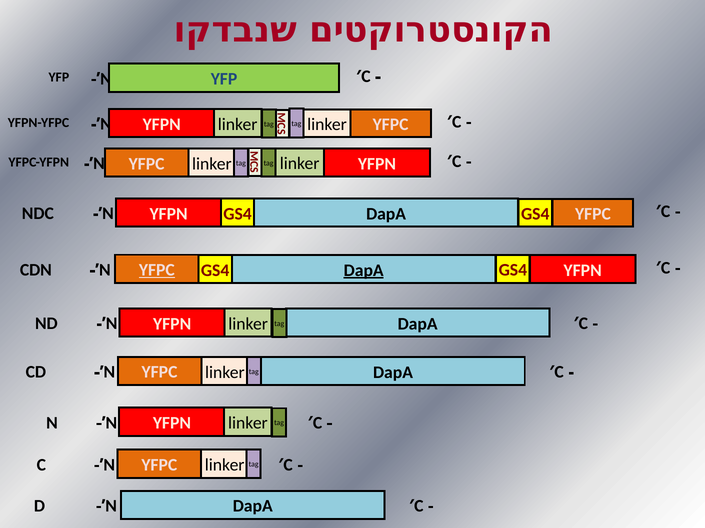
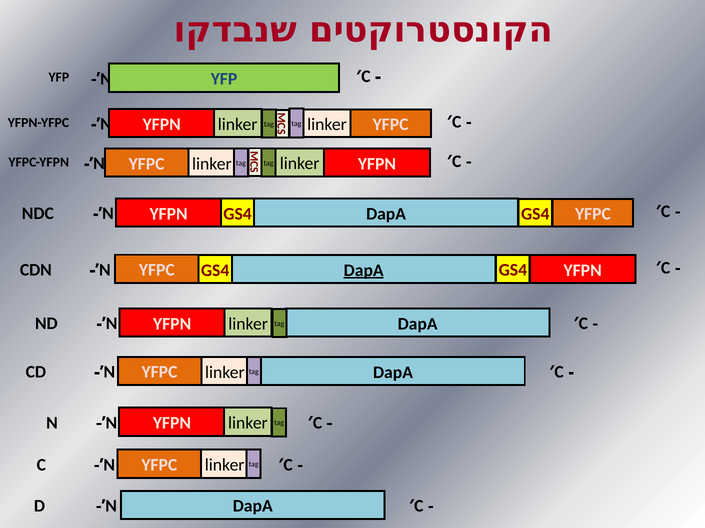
YFPC at (157, 271) underline: present -> none
